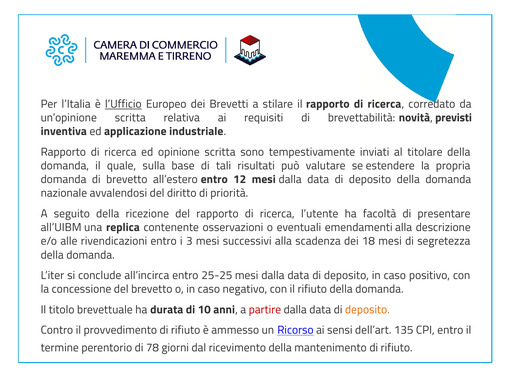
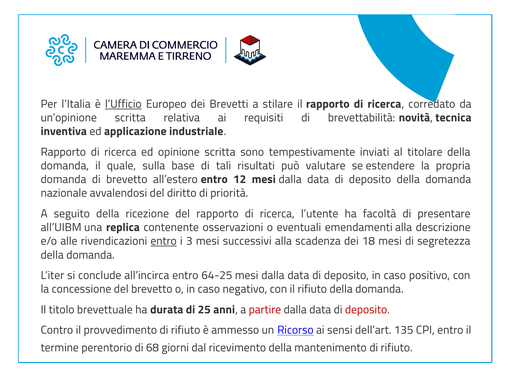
previsti: previsti -> tecnica
entro at (164, 241) underline: none -> present
25-25: 25-25 -> 64-25
10: 10 -> 25
deposito at (367, 310) colour: orange -> red
78: 78 -> 68
